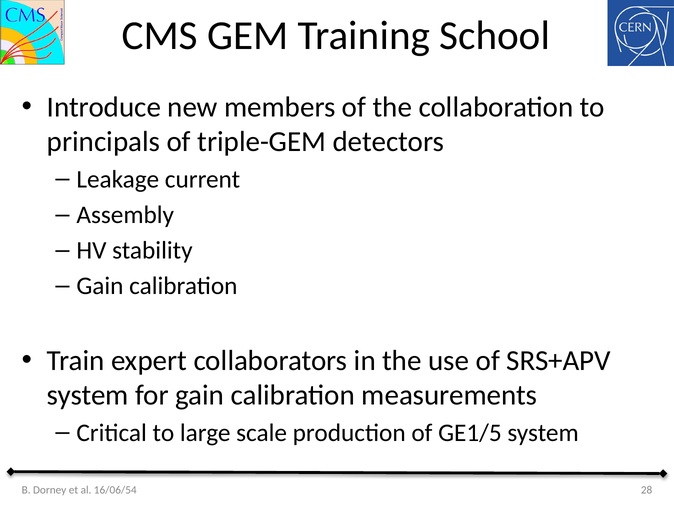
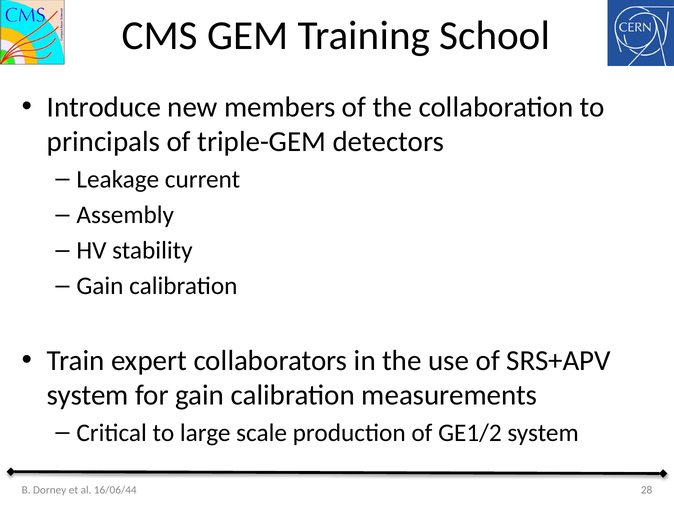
GE1/5: GE1/5 -> GE1/2
16/06/54: 16/06/54 -> 16/06/44
